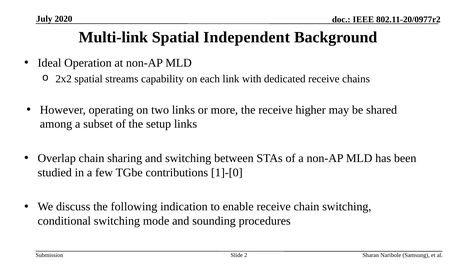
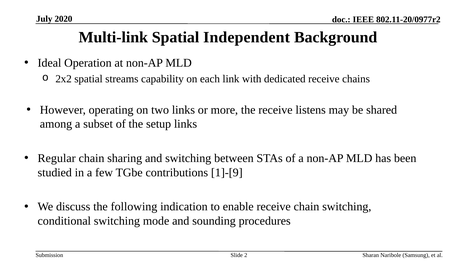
higher: higher -> listens
Overlap: Overlap -> Regular
1]-[0: 1]-[0 -> 1]-[9
